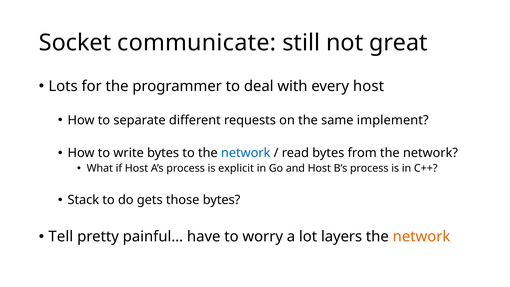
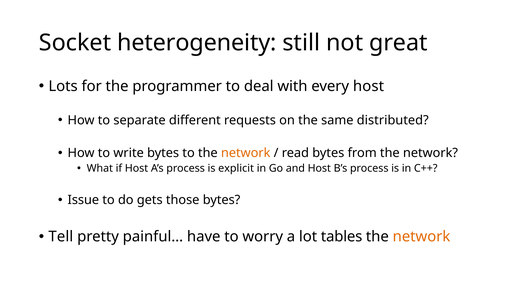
communicate: communicate -> heterogeneity
implement: implement -> distributed
network at (246, 153) colour: blue -> orange
Stack: Stack -> Issue
layers: layers -> tables
